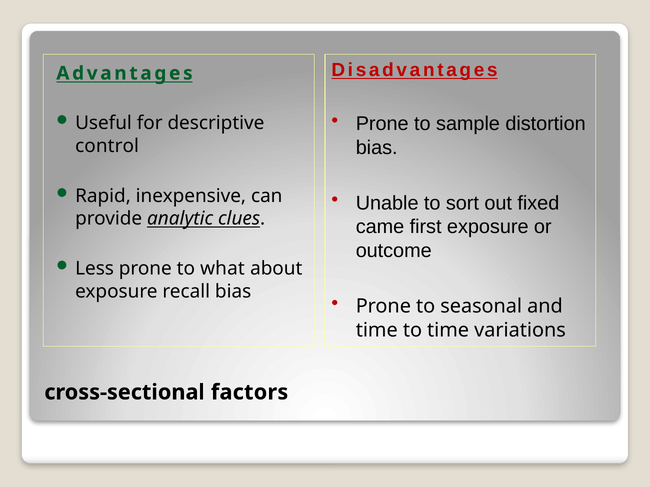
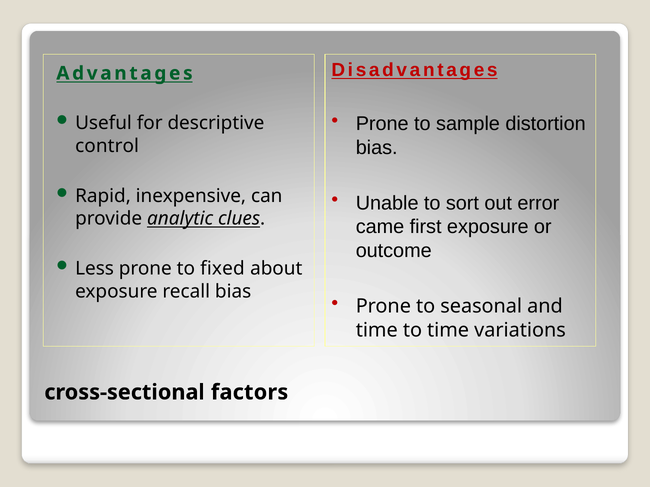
fixed: fixed -> error
what: what -> fixed
